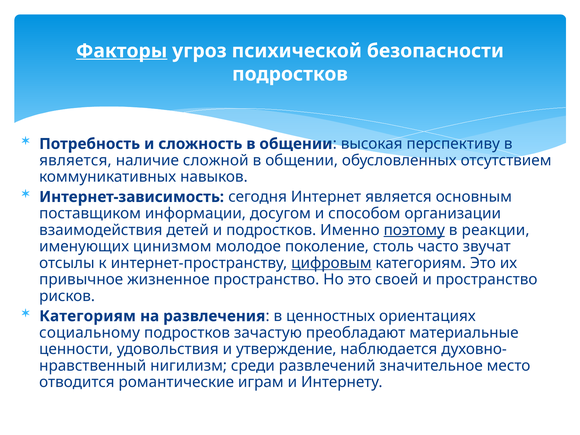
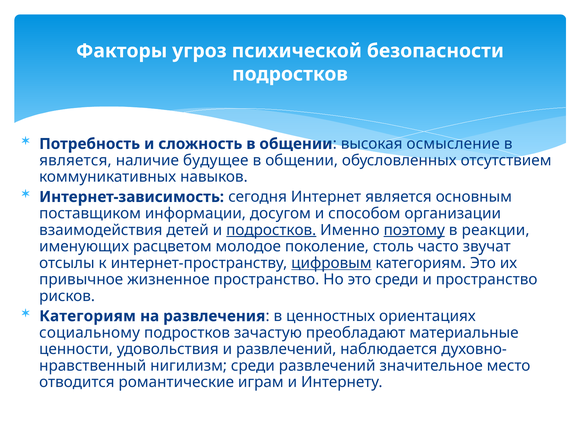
Факторы underline: present -> none
перспективу: перспективу -> осмысление
сложной: сложной -> будущее
подростков at (271, 230) underline: none -> present
цинизмом: цинизмом -> расцветом
это своей: своей -> среди
и утверждение: утверждение -> развлечений
